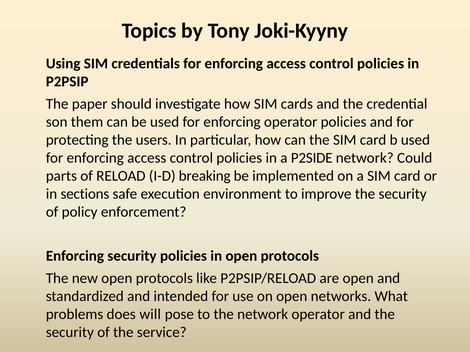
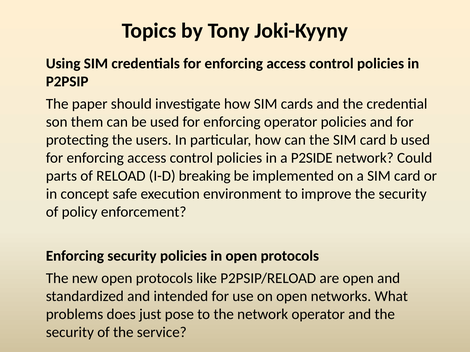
sections: sections -> concept
will: will -> just
